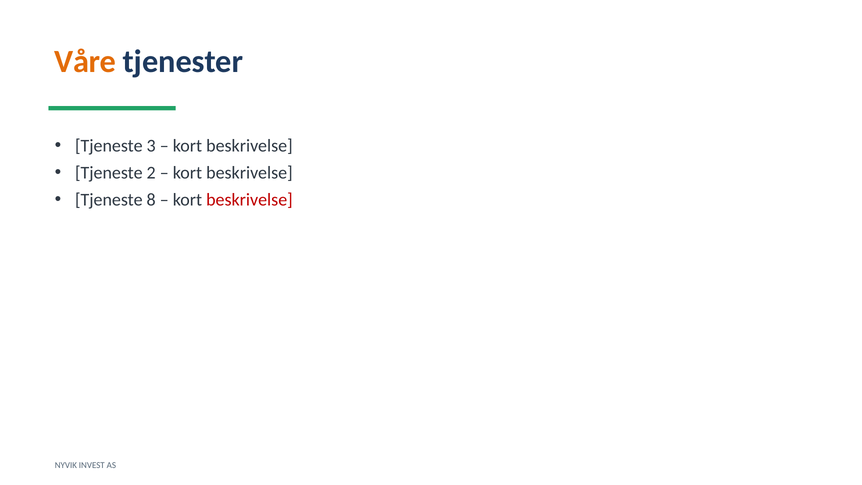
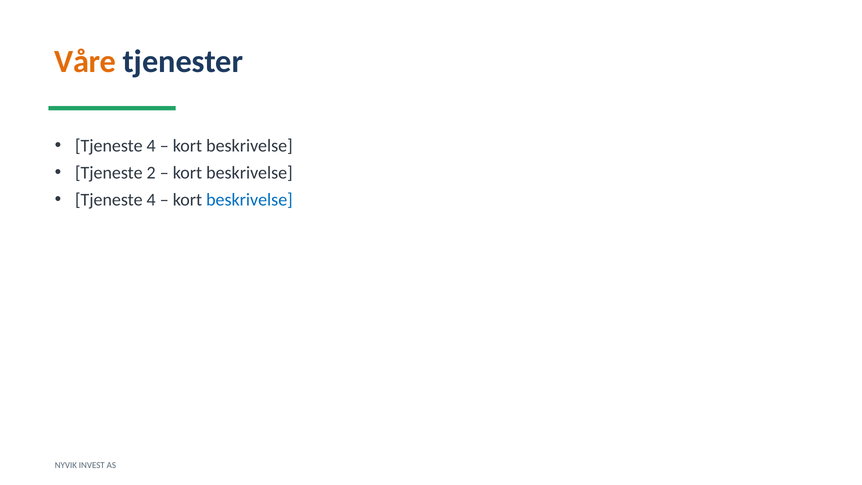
3 at (151, 146): 3 -> 4
8 at (151, 200): 8 -> 4
beskrivelse at (249, 200) colour: red -> blue
